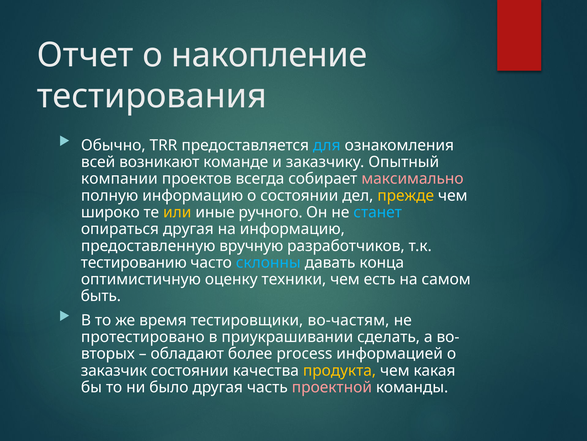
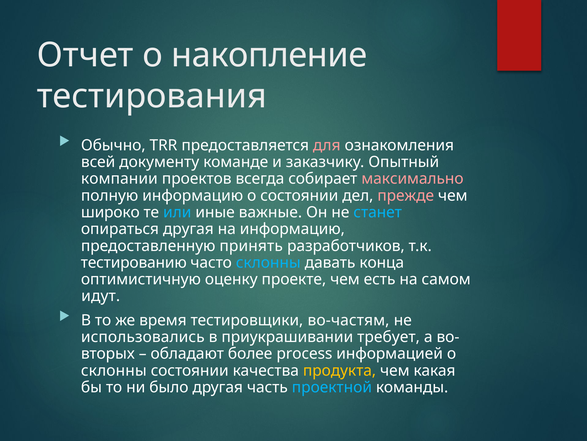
для colour: light blue -> pink
возникают: возникают -> документу
прежде colour: yellow -> pink
или colour: yellow -> light blue
ручного: ручного -> важные
вручную: вручную -> принять
техники: техники -> проекте
быть: быть -> идут
протестировано: протестировано -> использовались
сделать: сделать -> требует
заказчик at (114, 370): заказчик -> склонны
проектной colour: pink -> light blue
